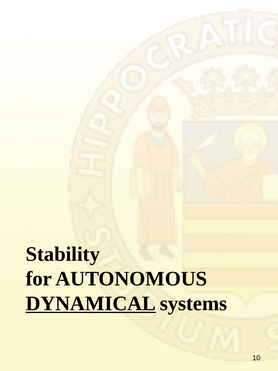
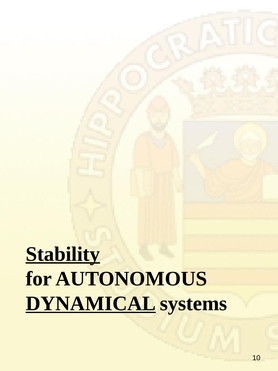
Stability underline: none -> present
